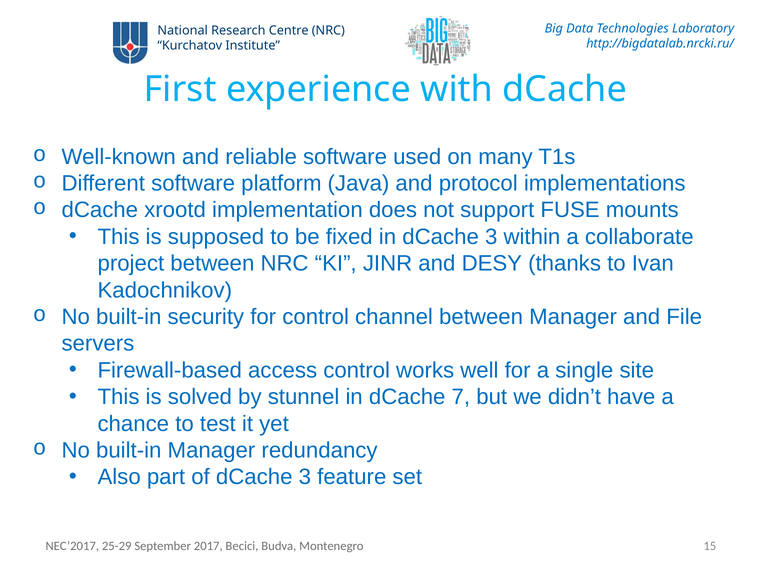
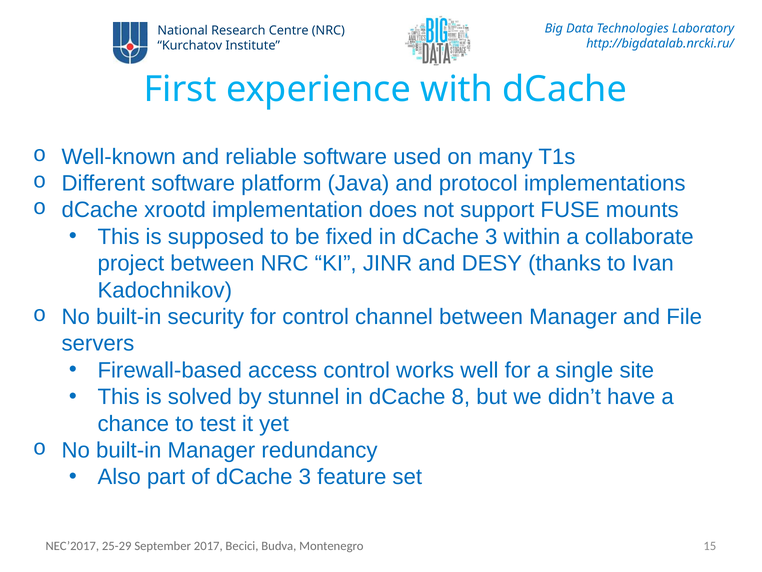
7: 7 -> 8
